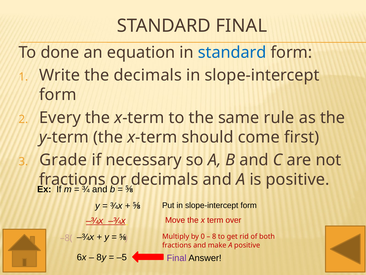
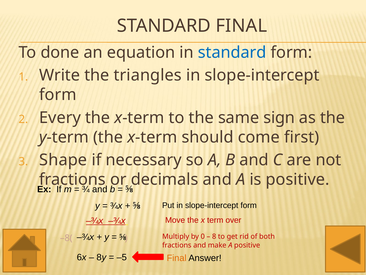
the decimals: decimals -> triangles
rule: rule -> sign
Grade: Grade -> Shape
Final at (177, 258) colour: purple -> orange
